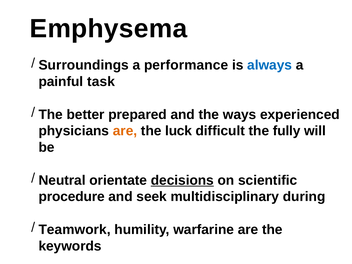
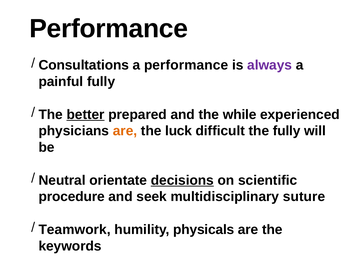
Emphysema at (108, 29): Emphysema -> Performance
Surroundings: Surroundings -> Consultations
always colour: blue -> purple
painful task: task -> fully
better underline: none -> present
ways: ways -> while
during: during -> suture
warfarine: warfarine -> physicals
